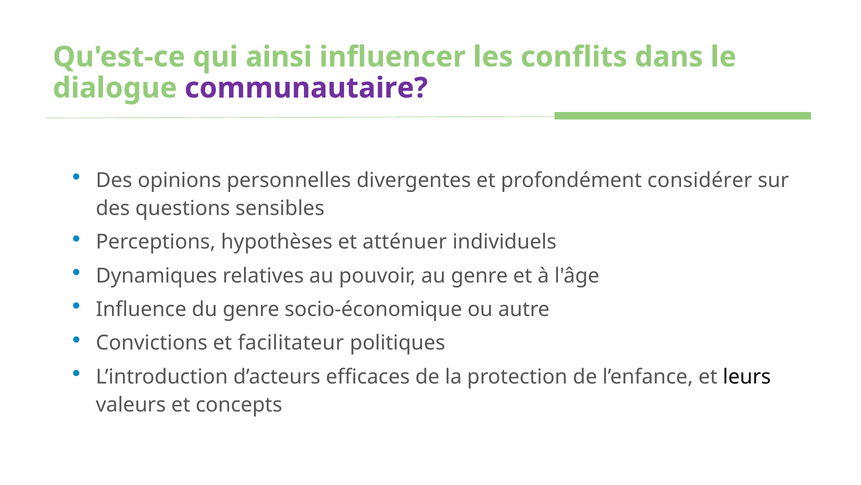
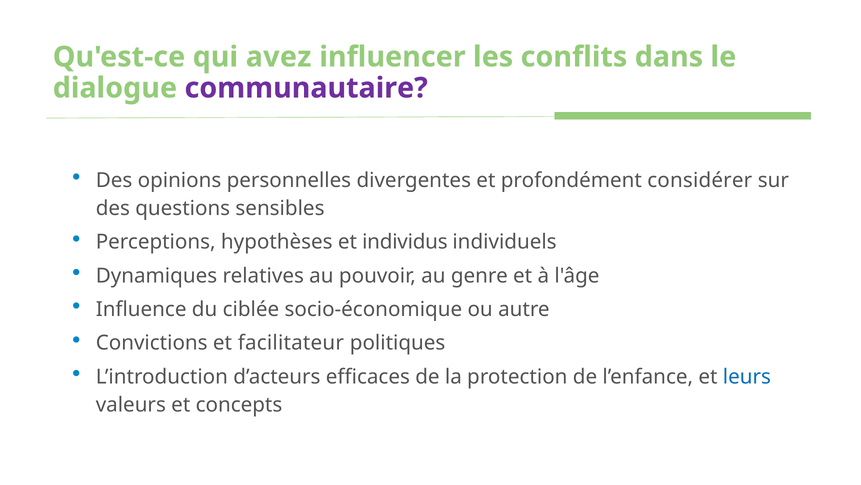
ainsi: ainsi -> avez
atténuer: atténuer -> individus
du genre: genre -> ciblée
leurs colour: black -> blue
